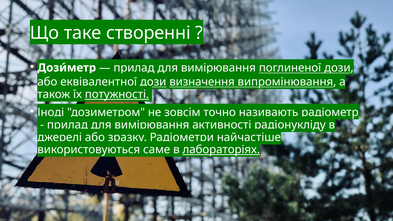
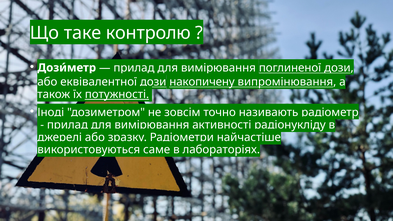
створенні: створенні -> контролю
визначення: визначення -> накопичену
лабораторіях underline: present -> none
